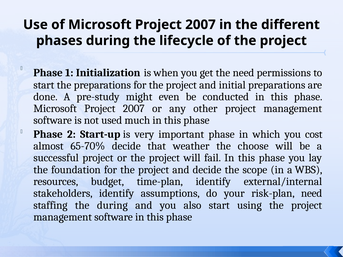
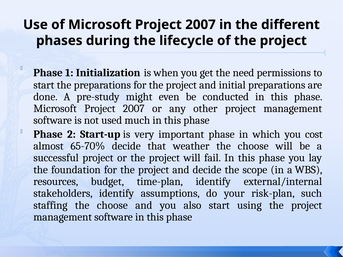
risk-plan need: need -> such
staffing the during: during -> choose
